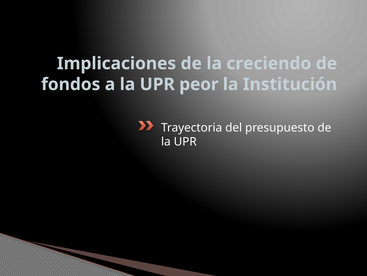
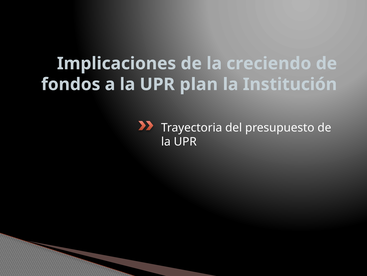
peor: peor -> plan
